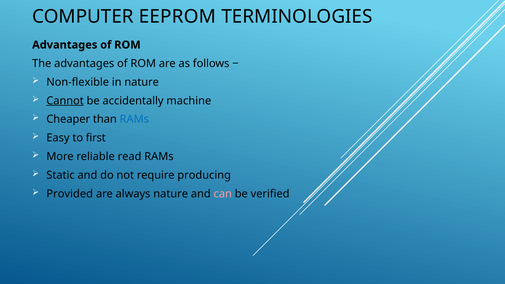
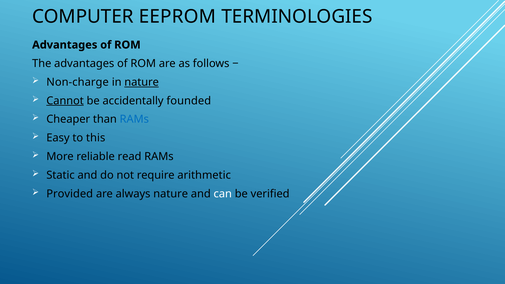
Non-flexible: Non-flexible -> Non-charge
nature at (142, 82) underline: none -> present
machine: machine -> founded
first: first -> this
producing: producing -> arithmetic
can colour: pink -> white
